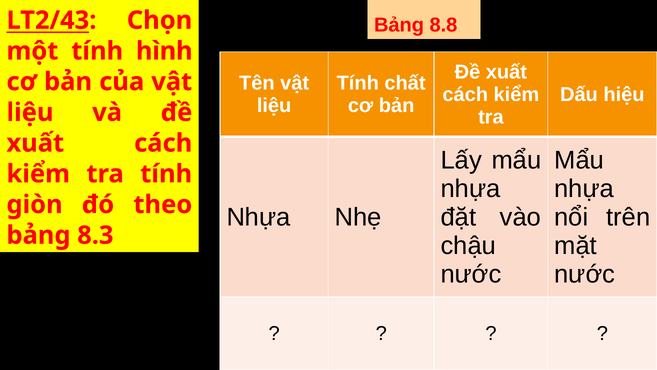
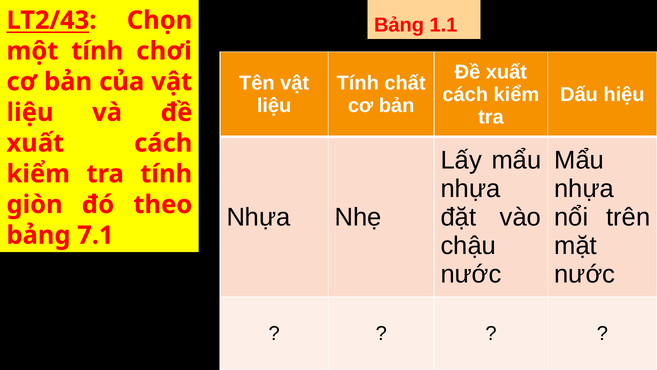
8.8: 8.8 -> 1.1
hình: hình -> chơi
8.3: 8.3 -> 7.1
